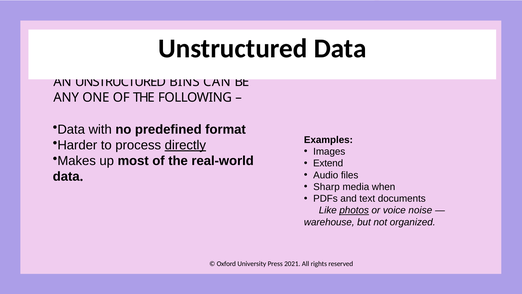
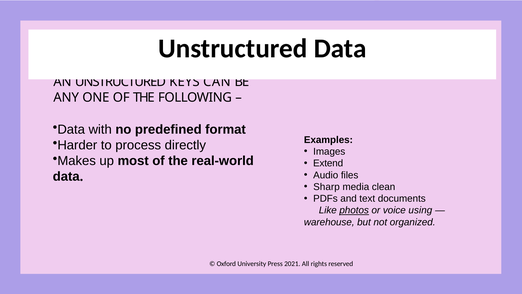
BINS: BINS -> KEYS
directly underline: present -> none
when: when -> clean
noise: noise -> using
